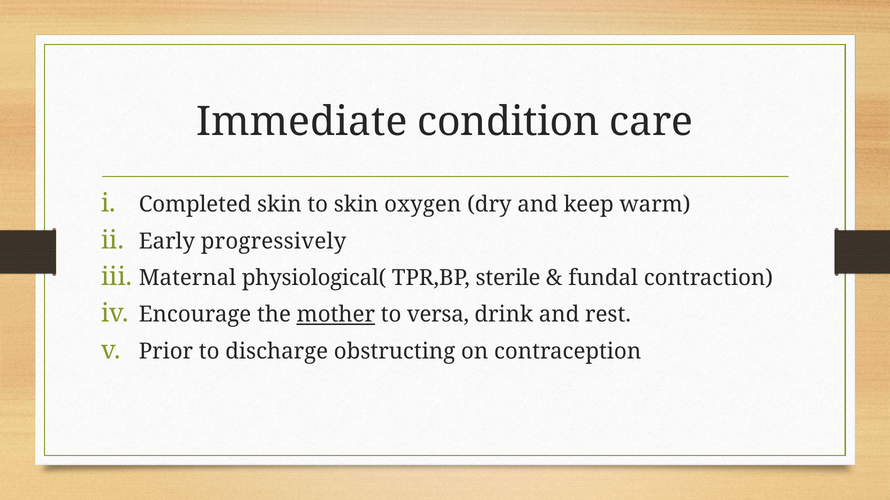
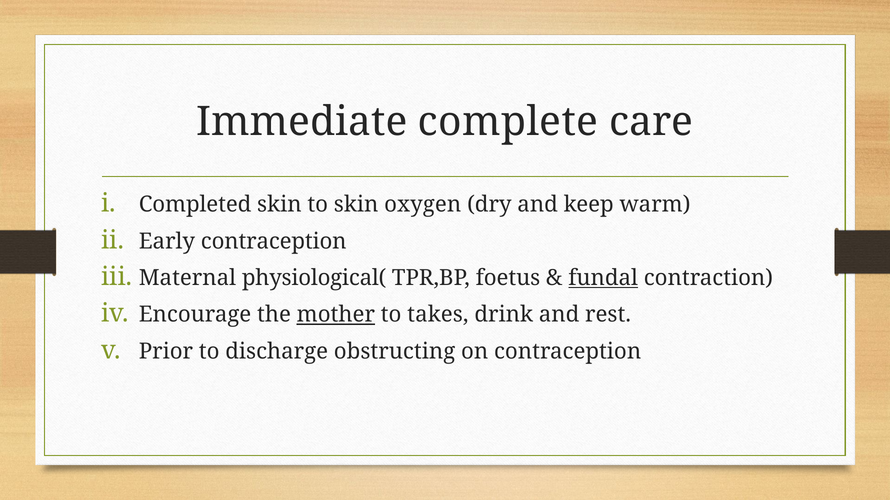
condition: condition -> complete
Early progressively: progressively -> contraception
sterile: sterile -> foetus
fundal underline: none -> present
versa: versa -> takes
